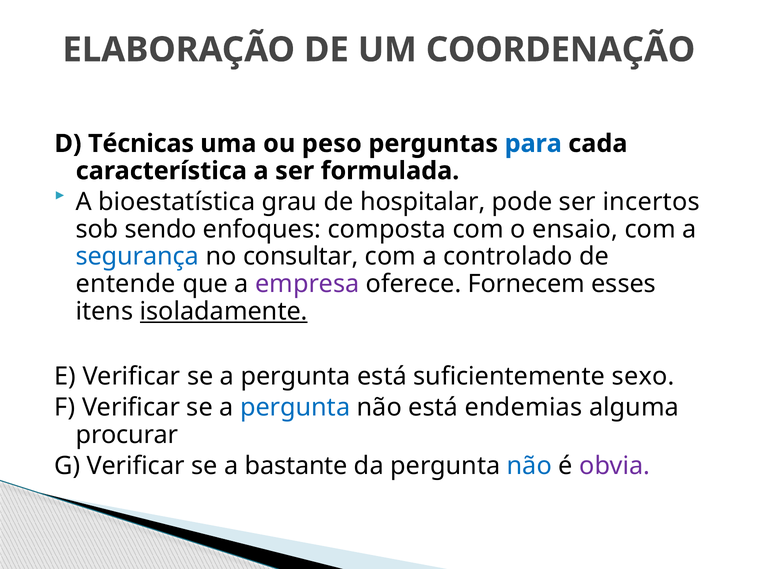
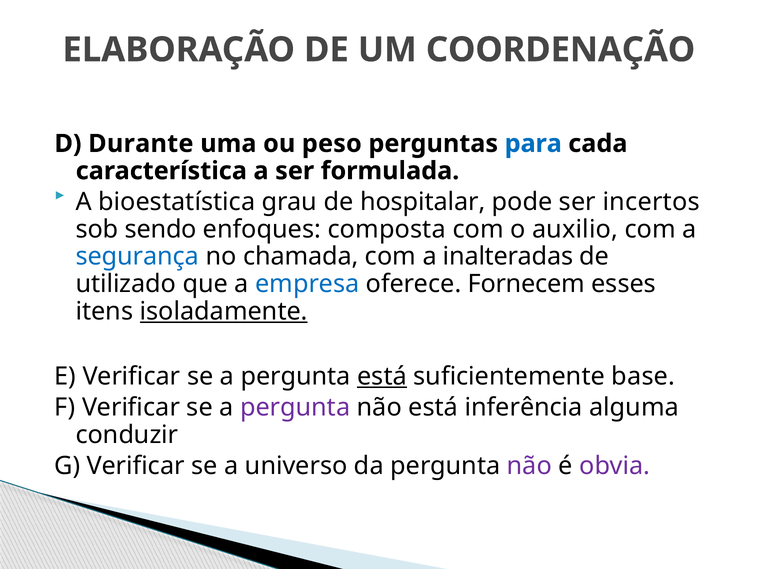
Técnicas: Técnicas -> Durante
ensaio: ensaio -> auxilio
consultar: consultar -> chamada
controlado: controlado -> inalteradas
entende: entende -> utilizado
empresa colour: purple -> blue
está at (382, 376) underline: none -> present
sexo: sexo -> base
pergunta at (295, 407) colour: blue -> purple
endemias: endemias -> inferência
procurar: procurar -> conduzir
bastante: bastante -> universo
não at (529, 465) colour: blue -> purple
